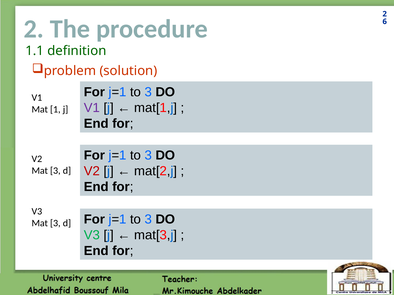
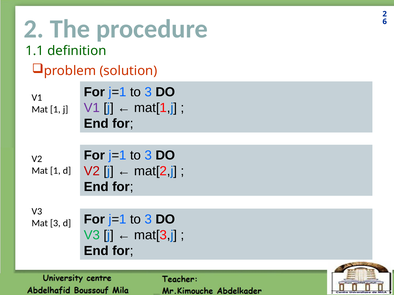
3 at (55, 171): 3 -> 1
